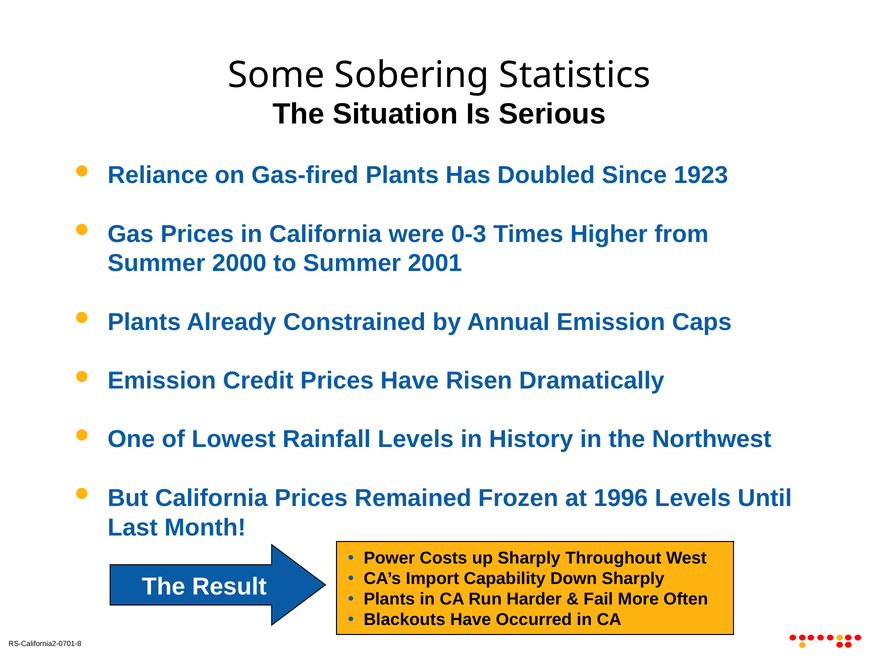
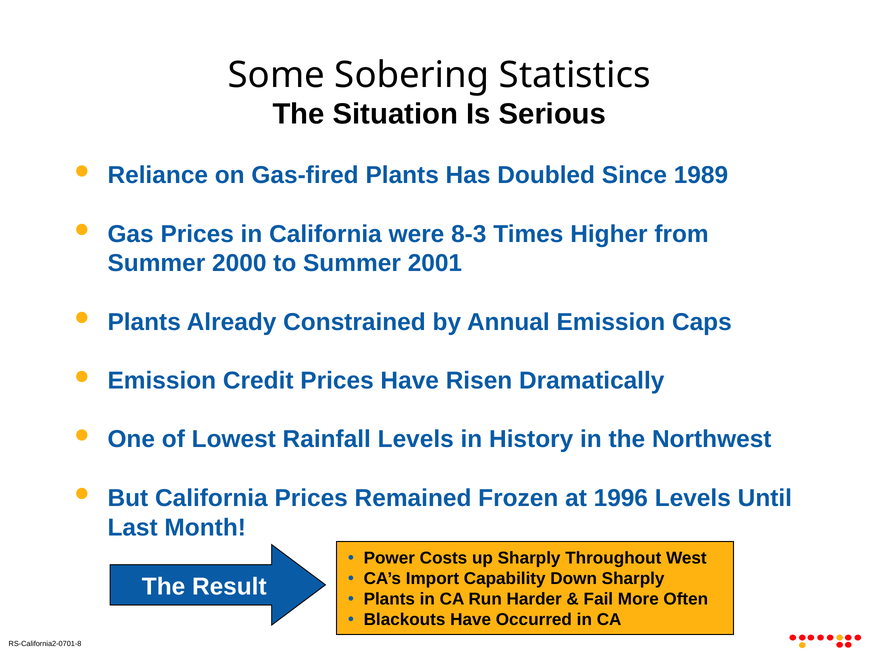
1923: 1923 -> 1989
0-3: 0-3 -> 8-3
